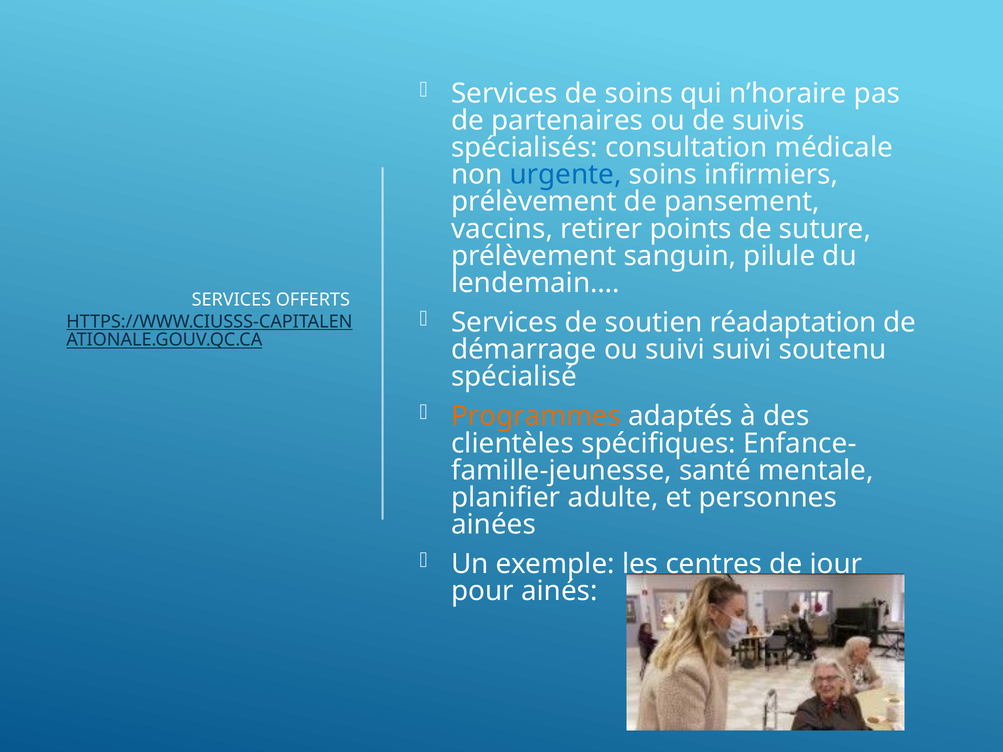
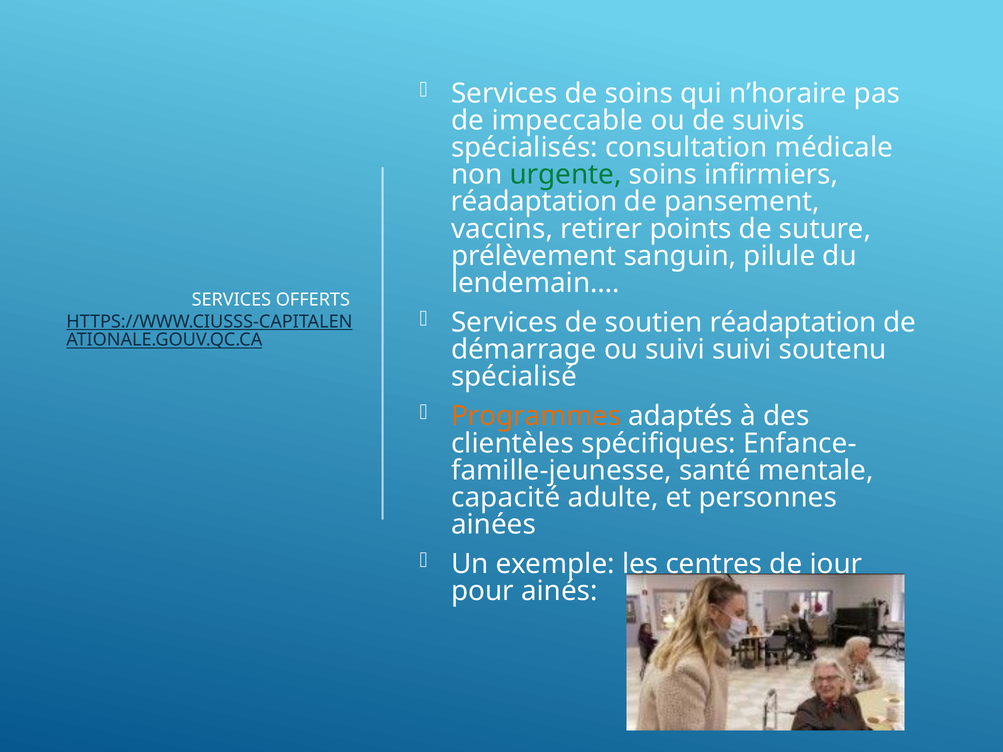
partenaires: partenaires -> impeccable
urgente colour: blue -> green
prélèvement at (534, 202): prélèvement -> réadaptation
planifier: planifier -> capacité
